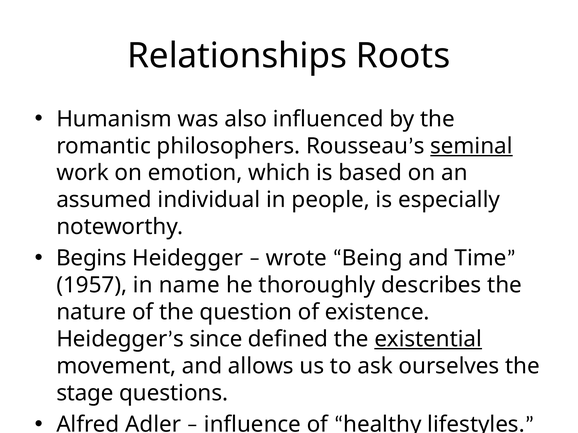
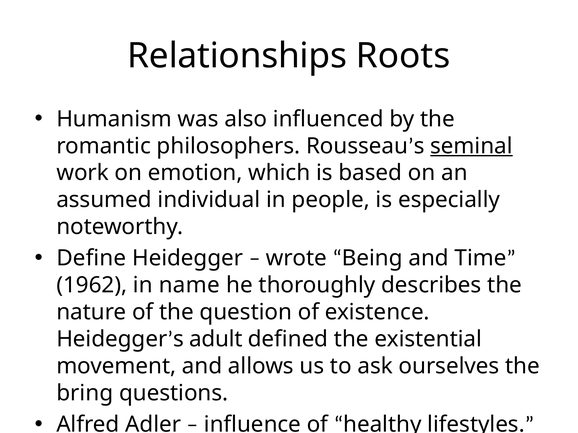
Begins: Begins -> Define
1957: 1957 -> 1962
since: since -> adult
existential underline: present -> none
stage: stage -> bring
